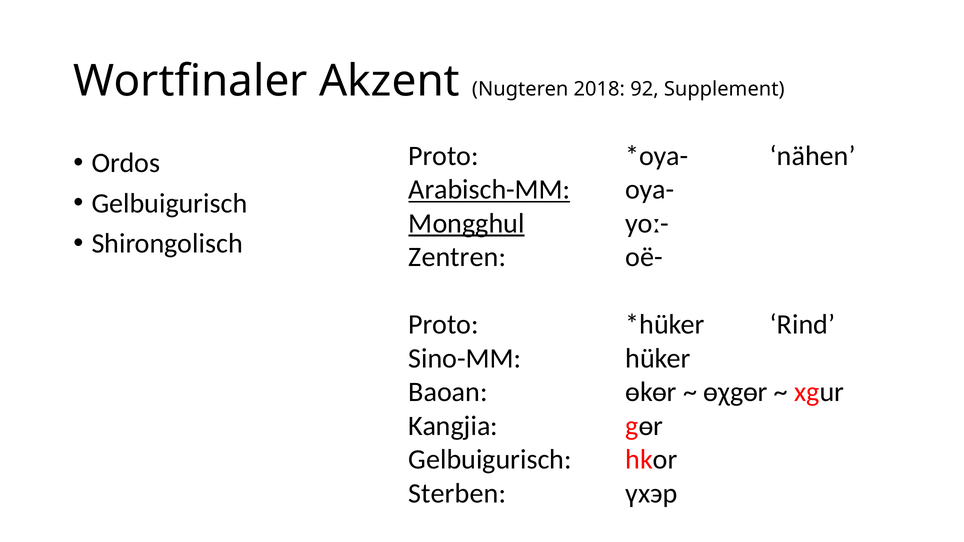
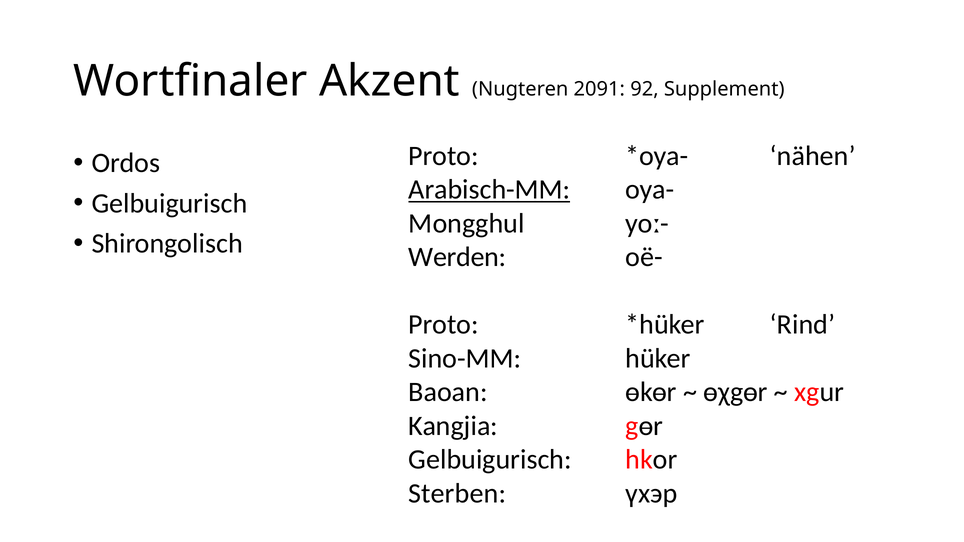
2018: 2018 -> 2091
Mongghul underline: present -> none
Zentren: Zentren -> Werden
